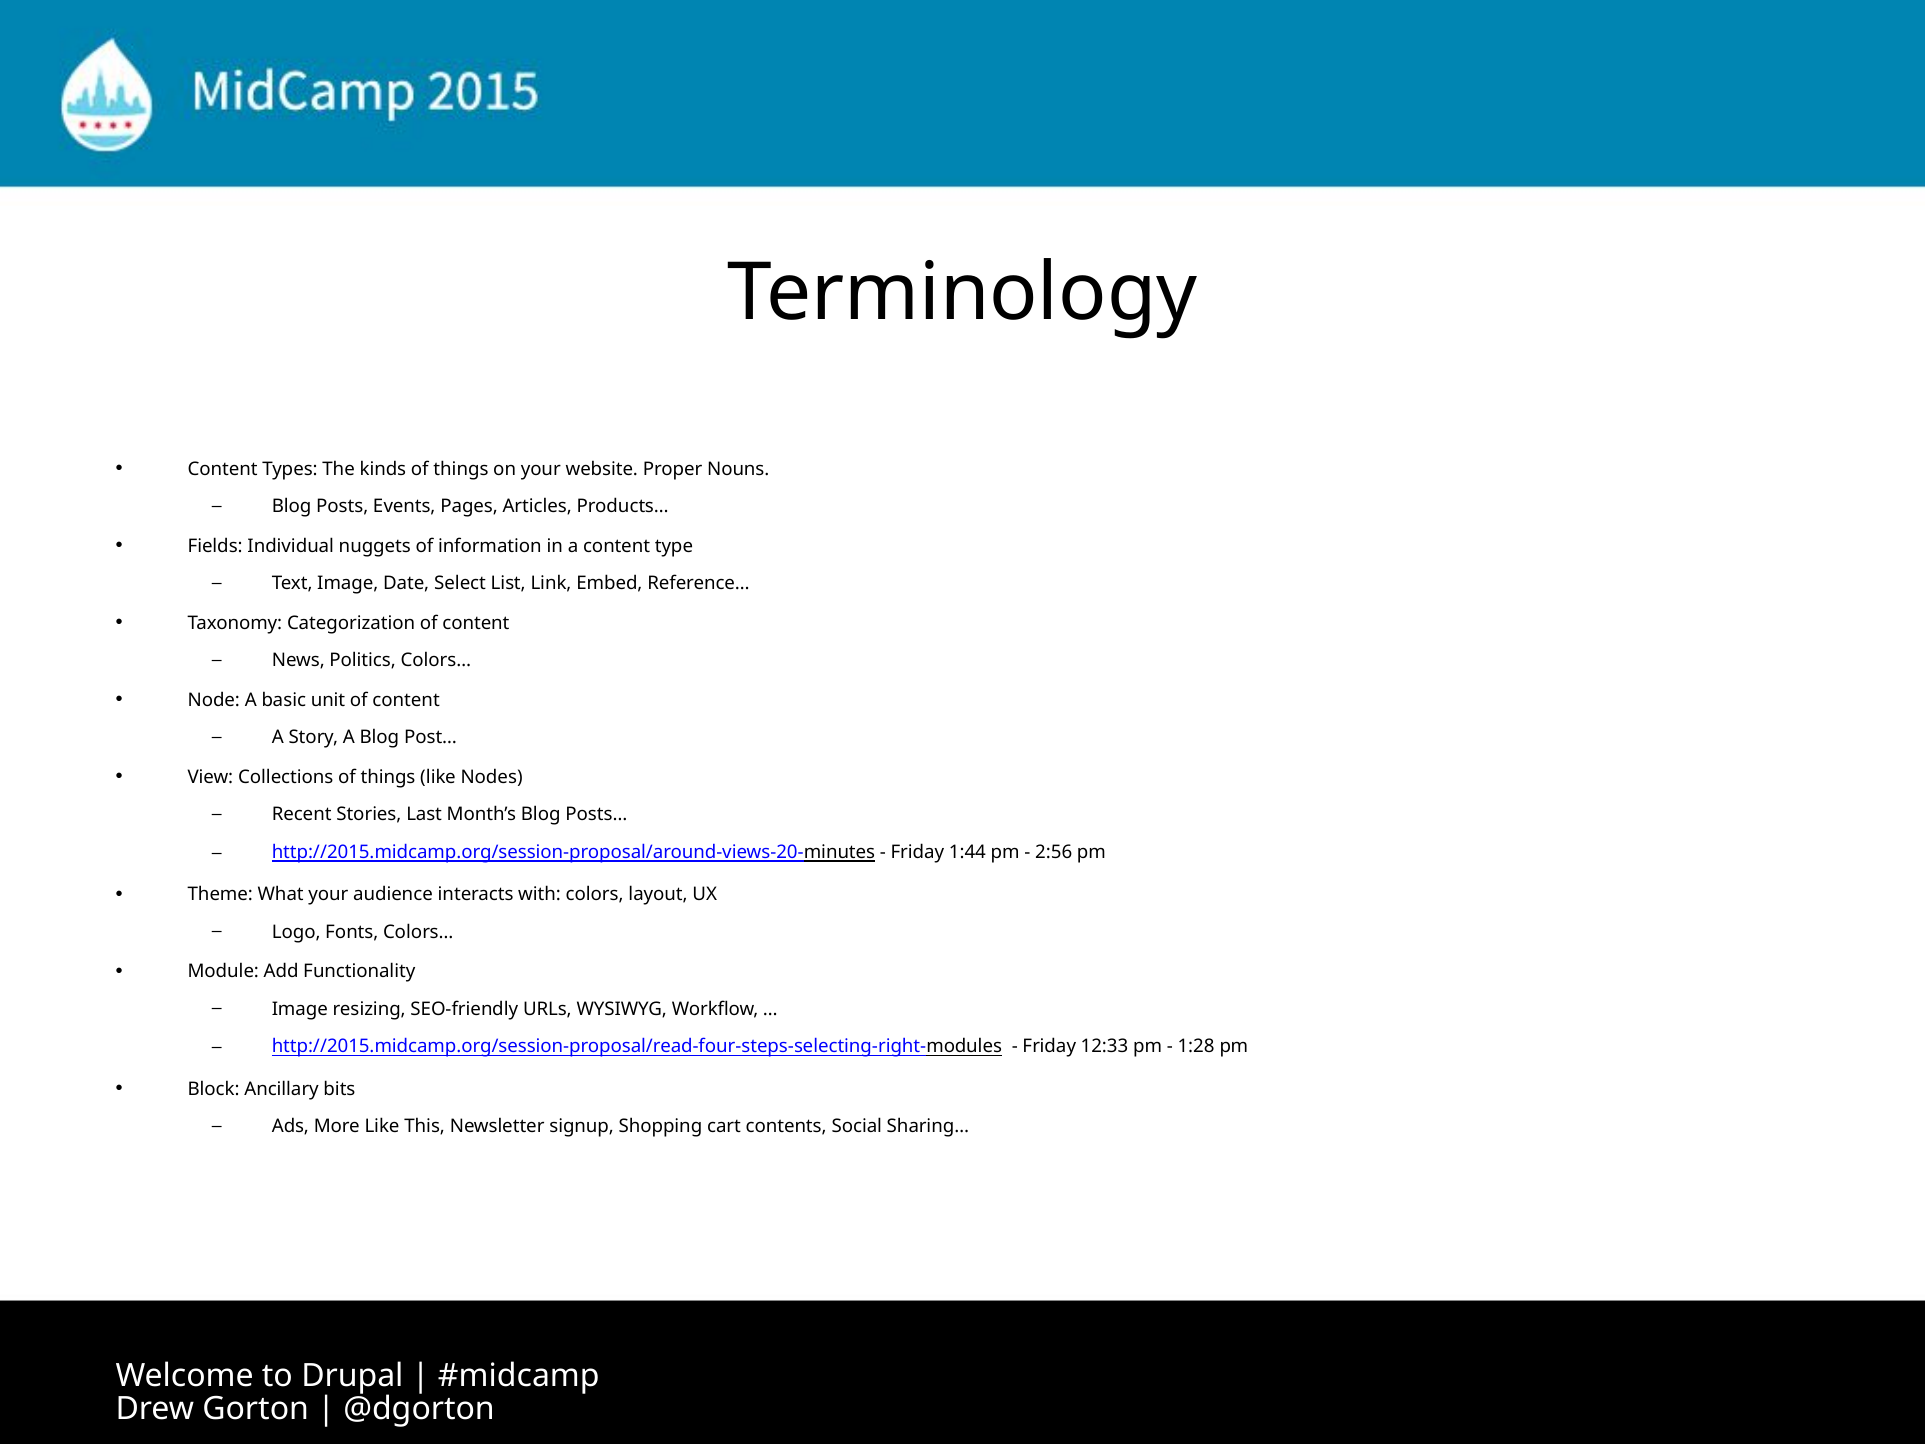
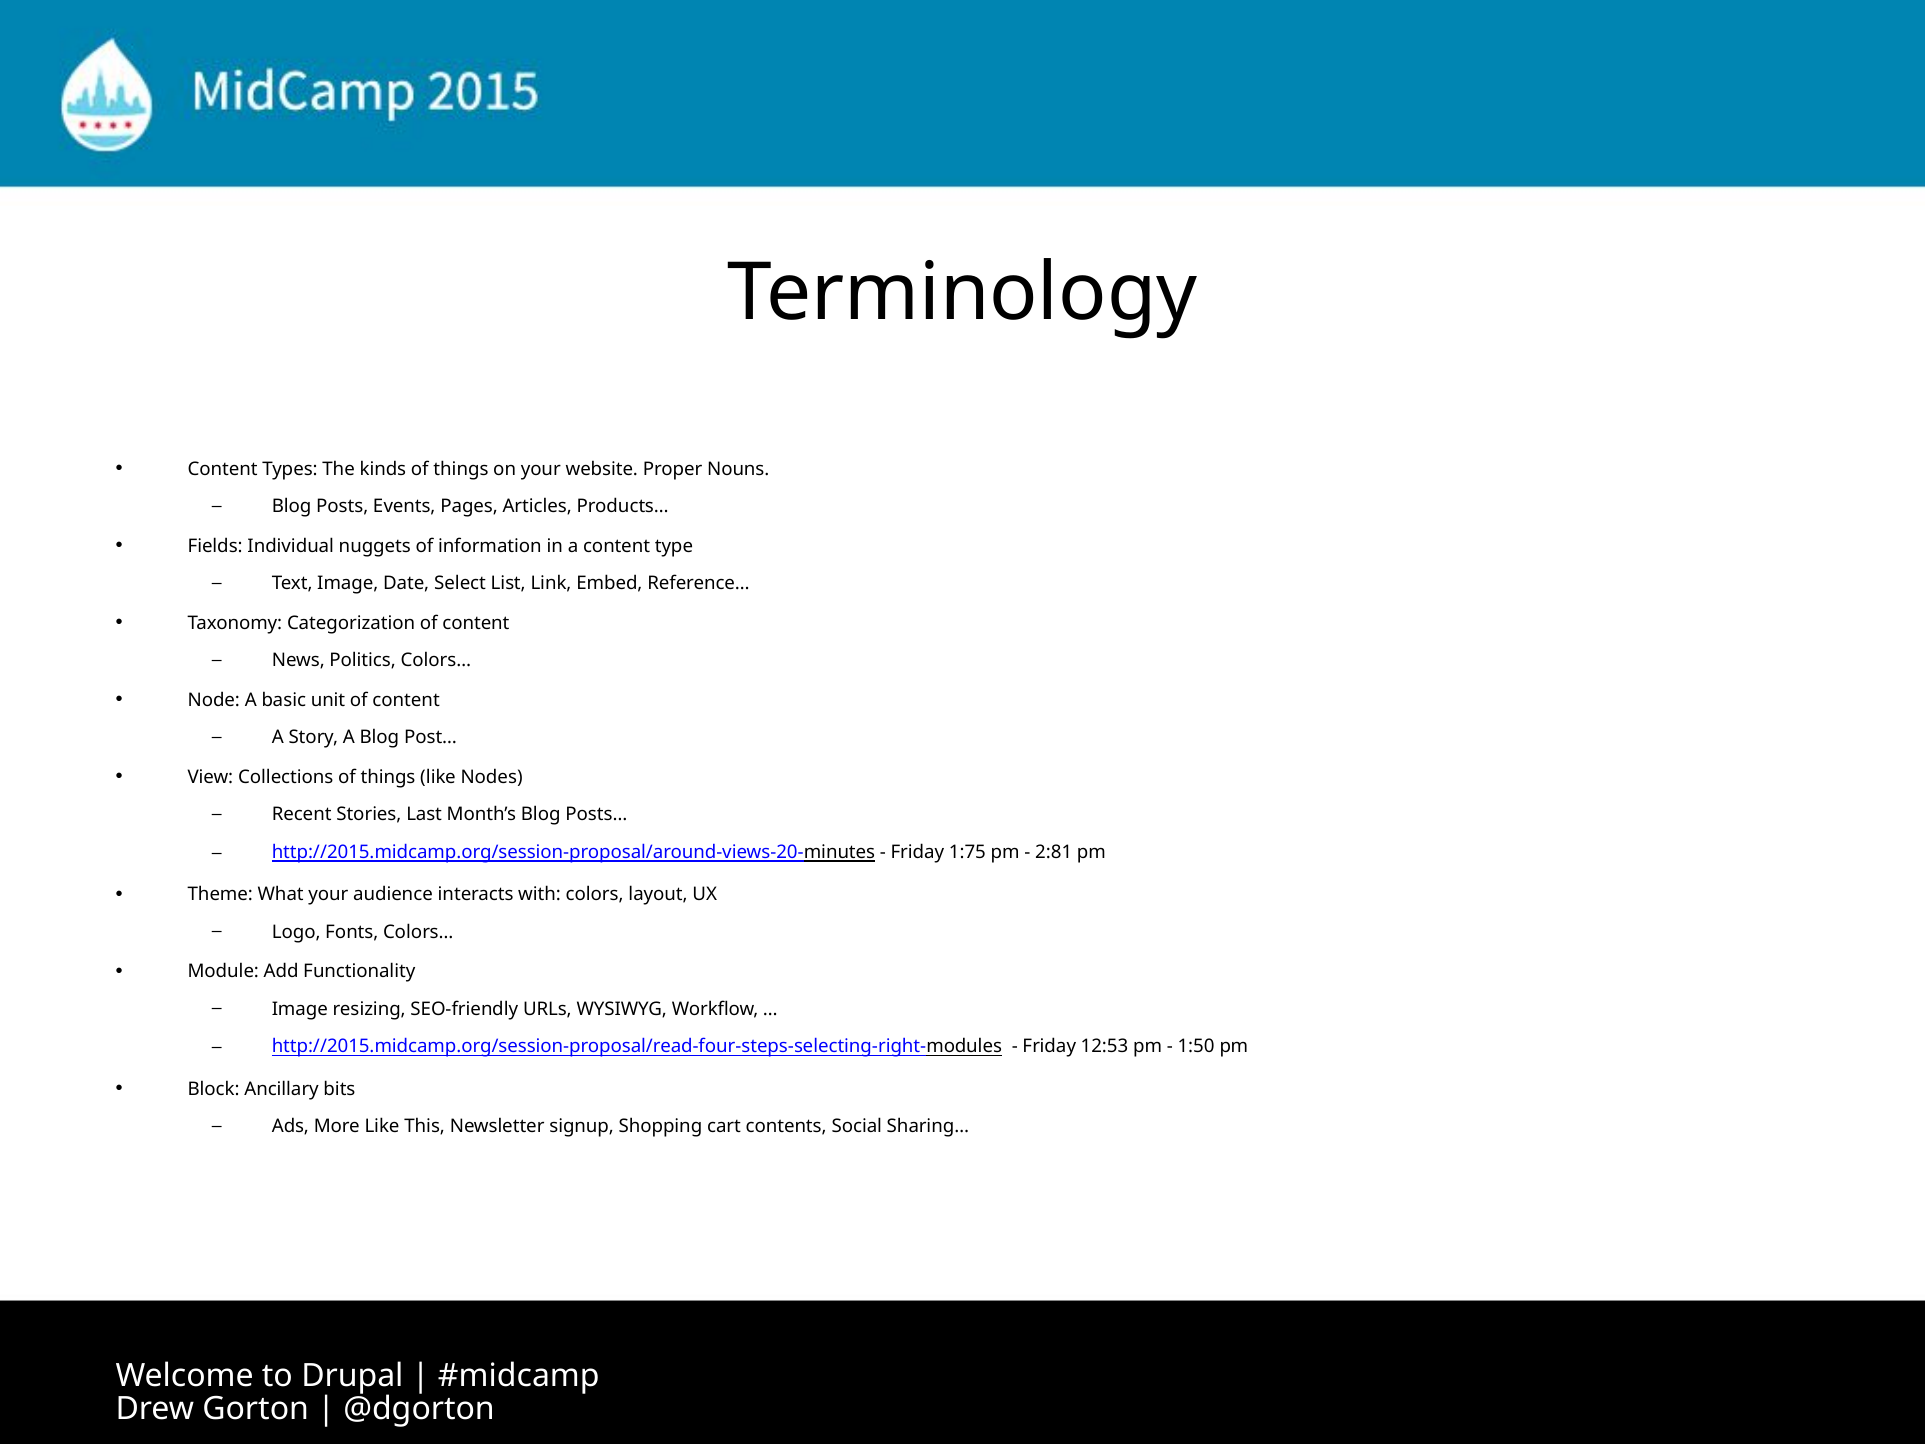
1:44: 1:44 -> 1:75
2:56: 2:56 -> 2:81
12:33: 12:33 -> 12:53
1:28: 1:28 -> 1:50
